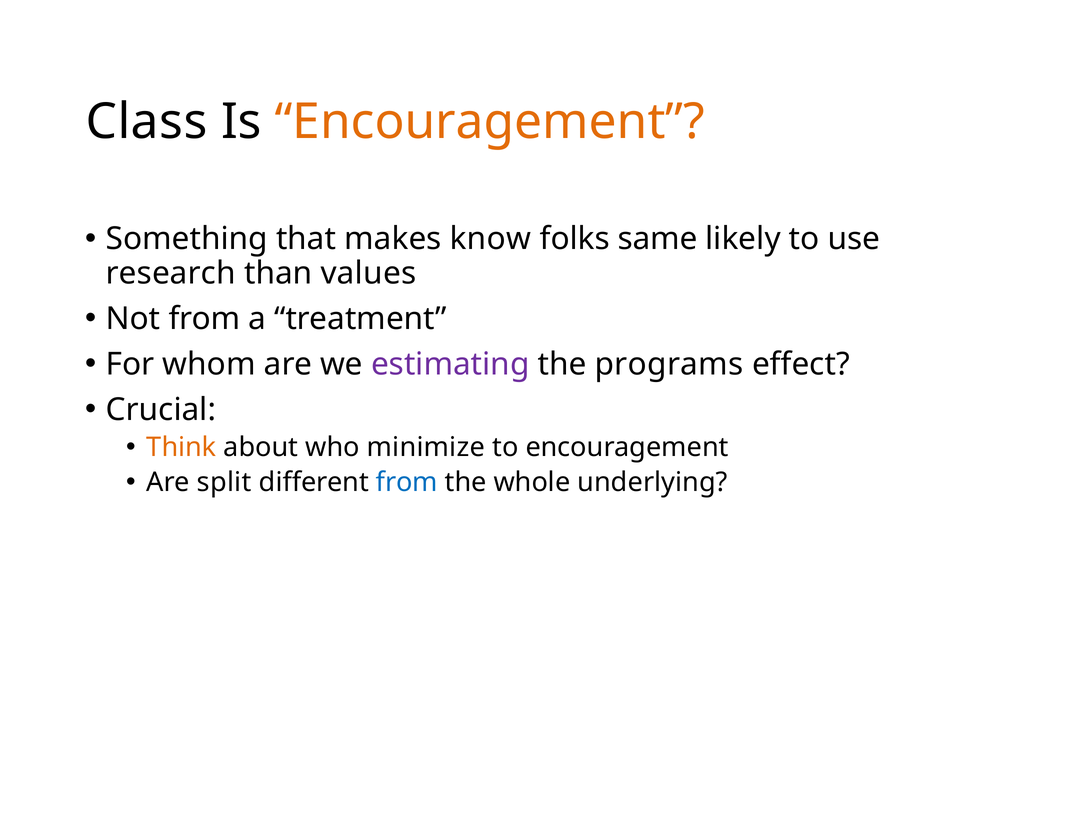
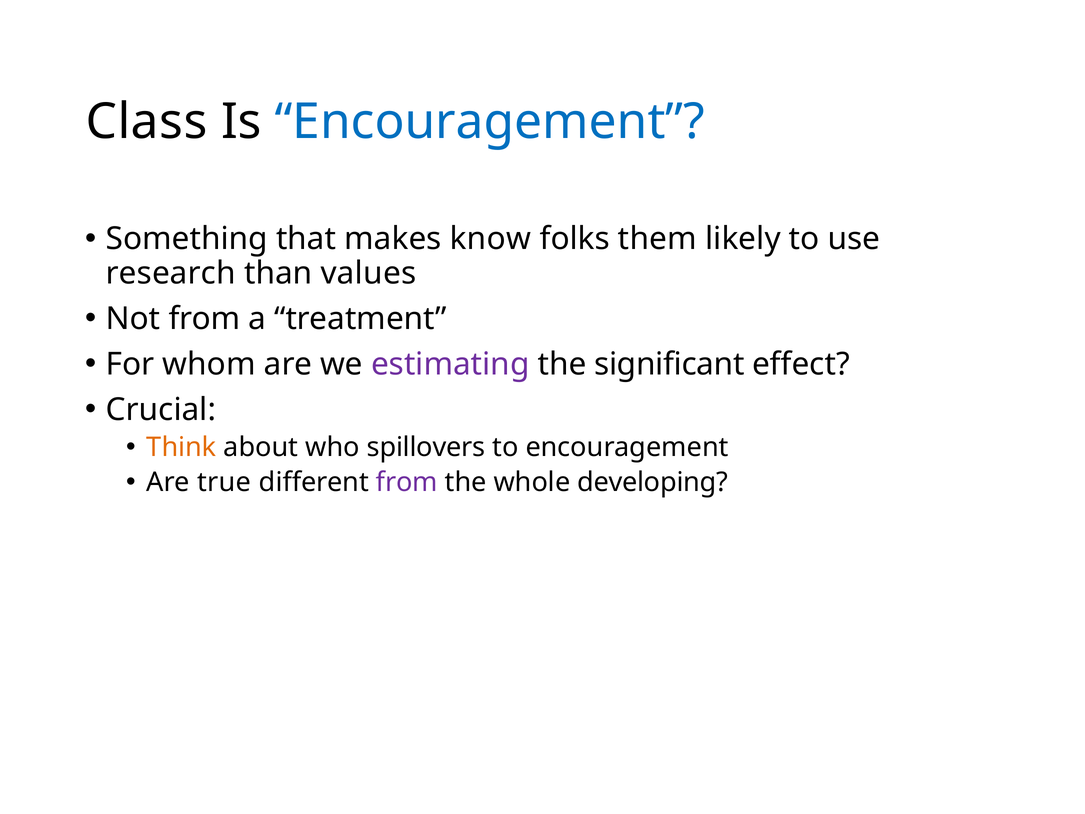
Encouragement at (490, 122) colour: orange -> blue
same: same -> them
programs: programs -> significant
minimize: minimize -> spillovers
split: split -> true
from at (407, 482) colour: blue -> purple
underlying: underlying -> developing
